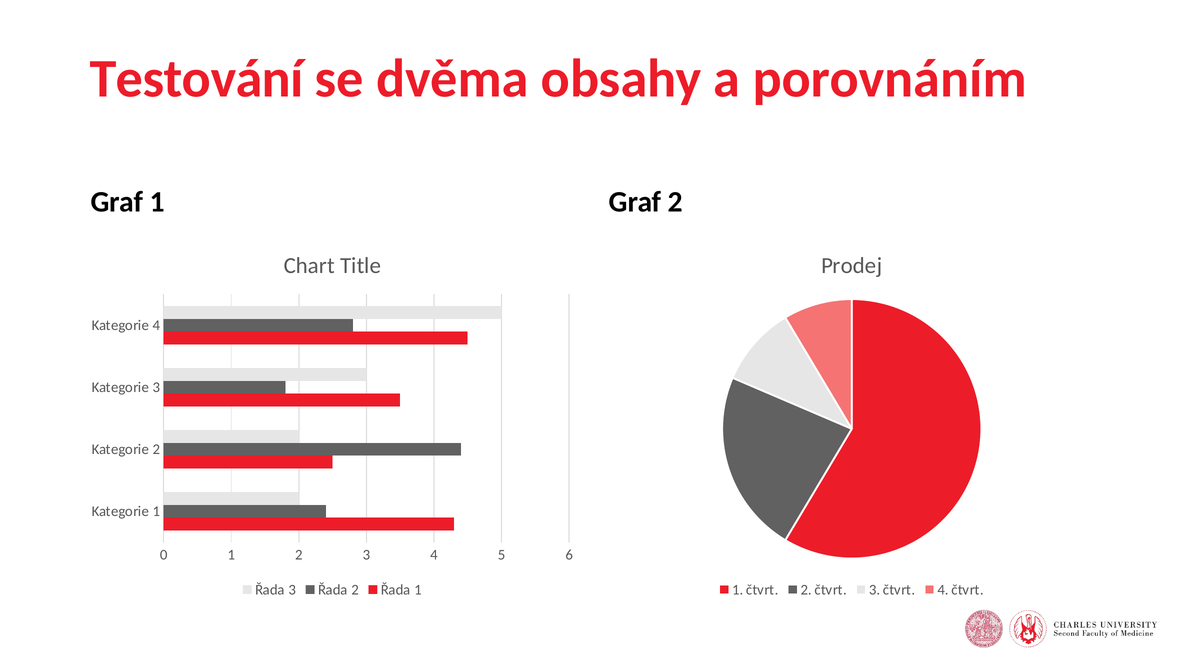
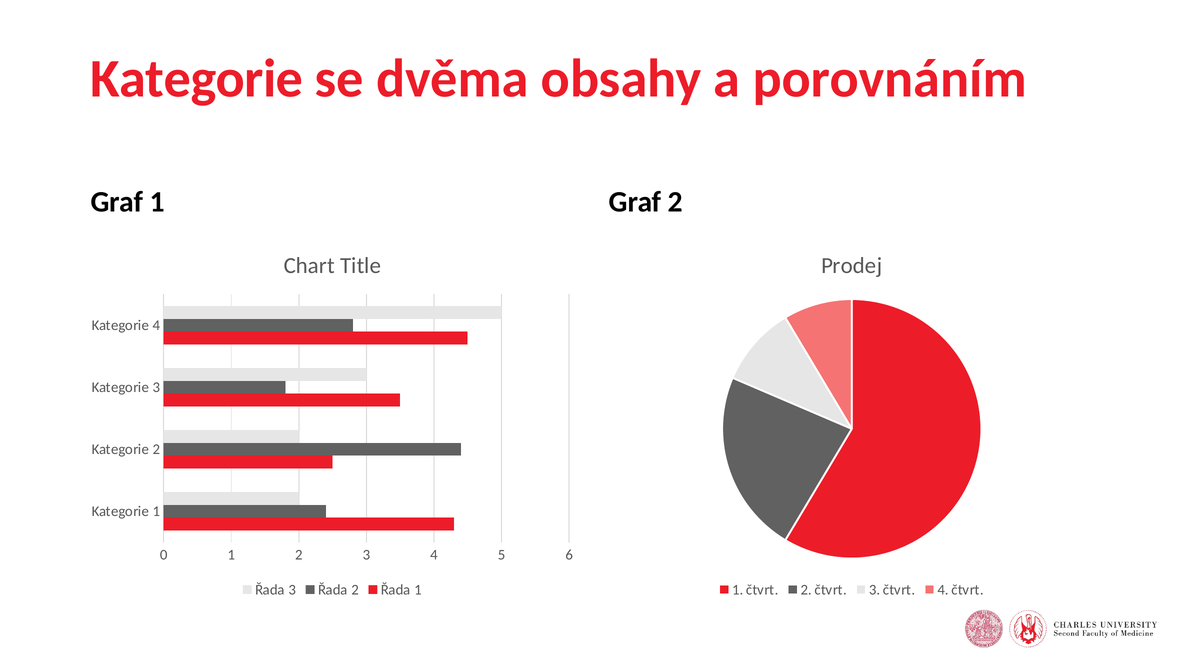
Testování at (197, 79): Testování -> Kategorie
